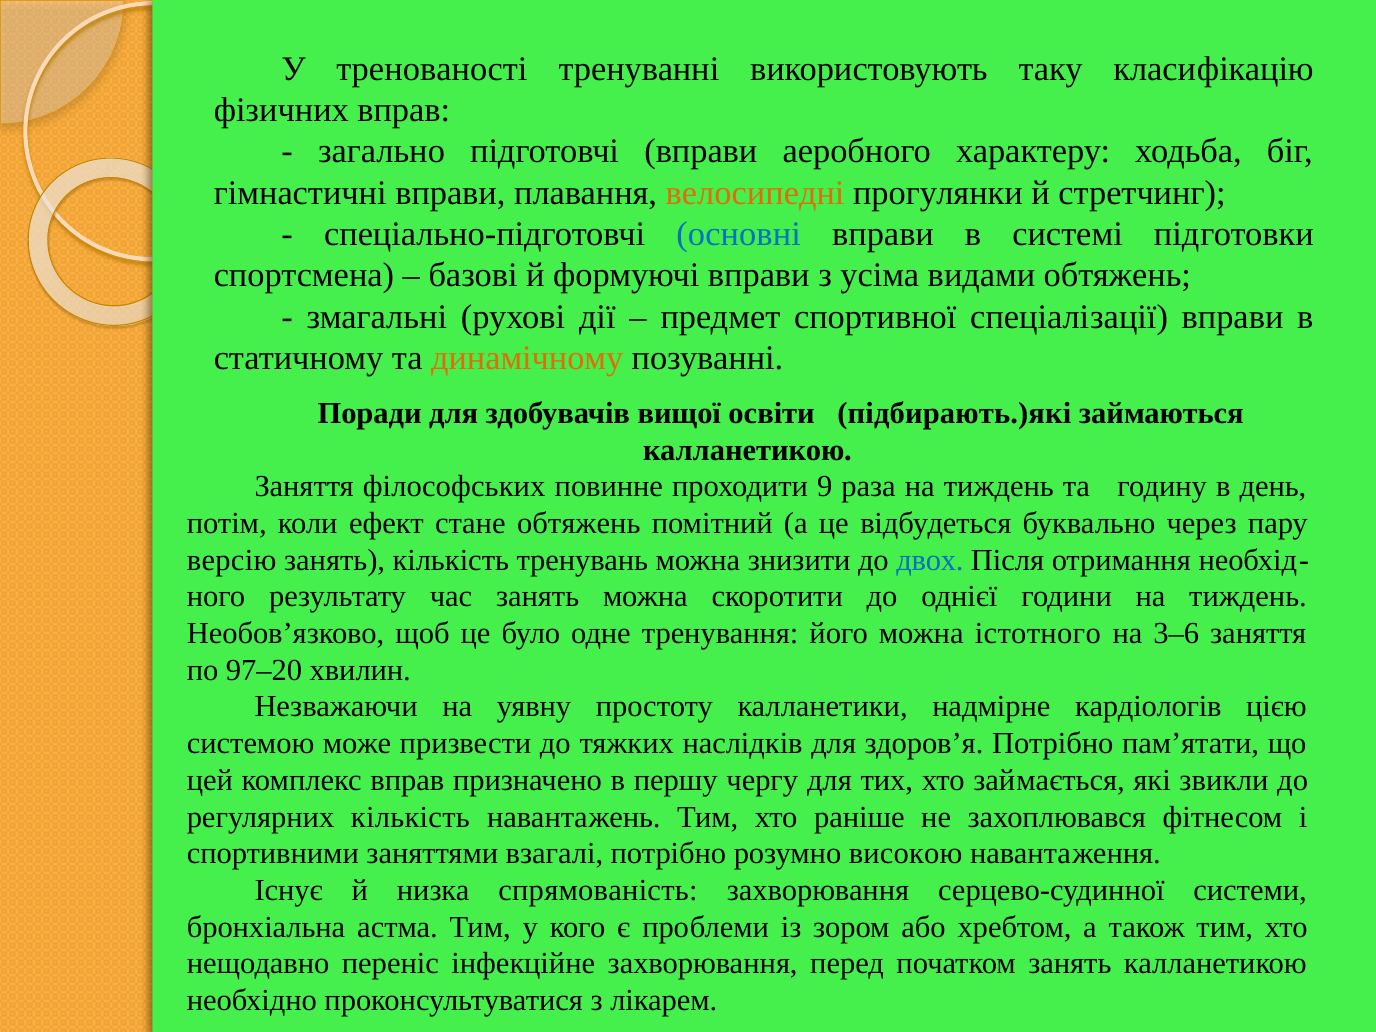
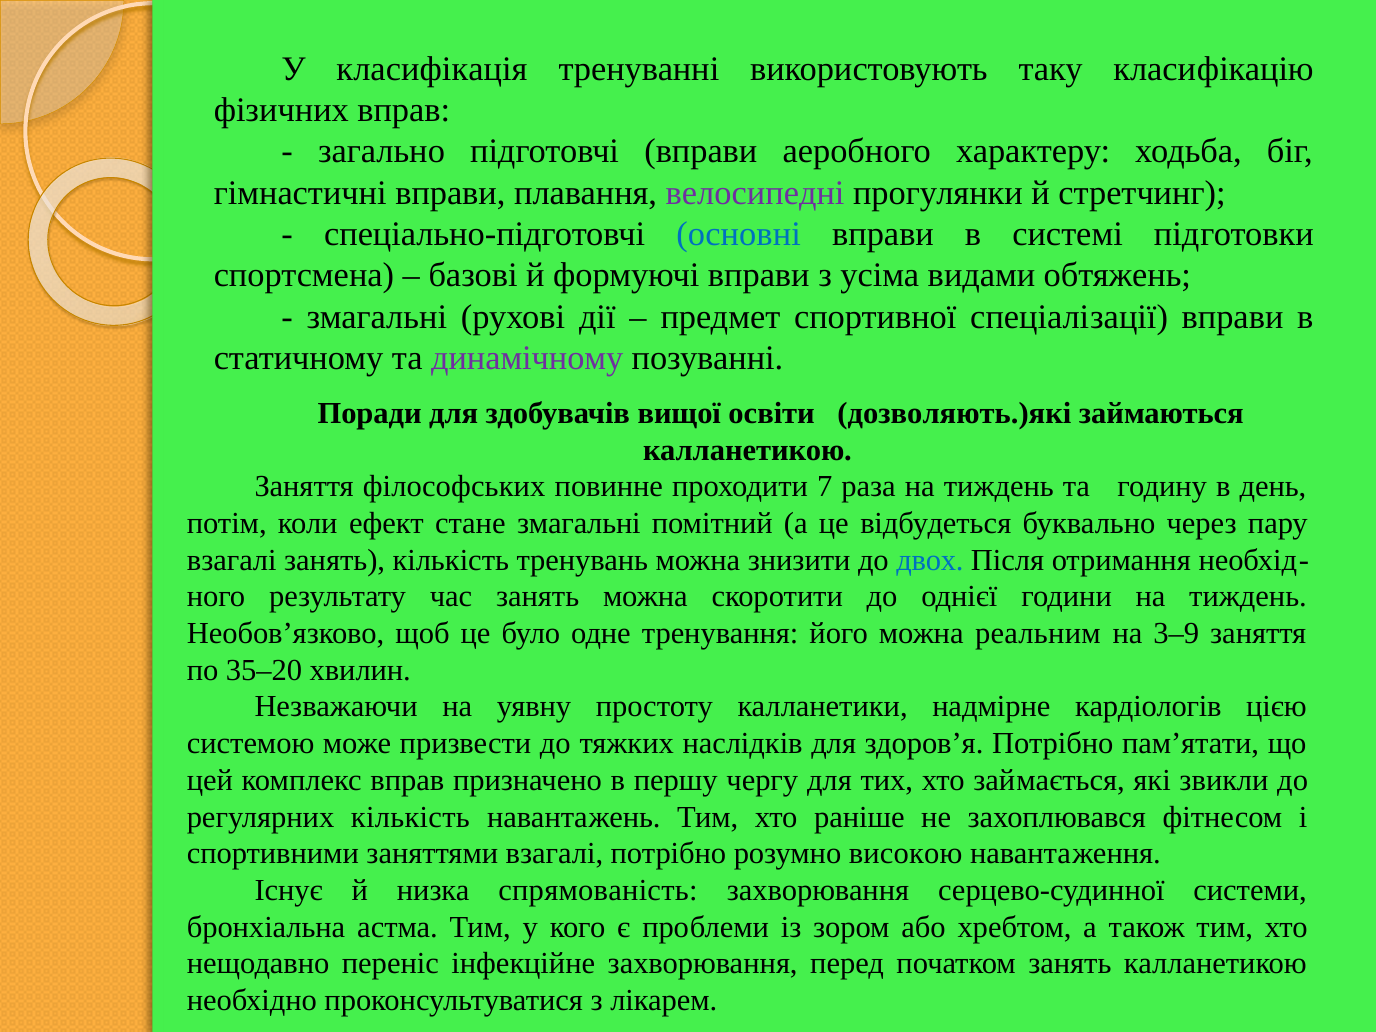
тренованості: тренованості -> класифікація
велосипедні colour: orange -> purple
динамічному colour: orange -> purple
підбирають.)які: підбирають.)які -> дозволяють.)які
9: 9 -> 7
стане обтяжень: обтяжень -> змагальні
версію at (232, 560): версію -> взагалі
істотного: істотного -> реальним
3–6: 3–6 -> 3–9
97–20: 97–20 -> 35–20
